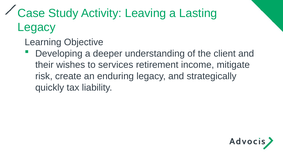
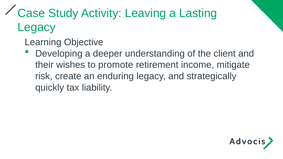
services: services -> promote
